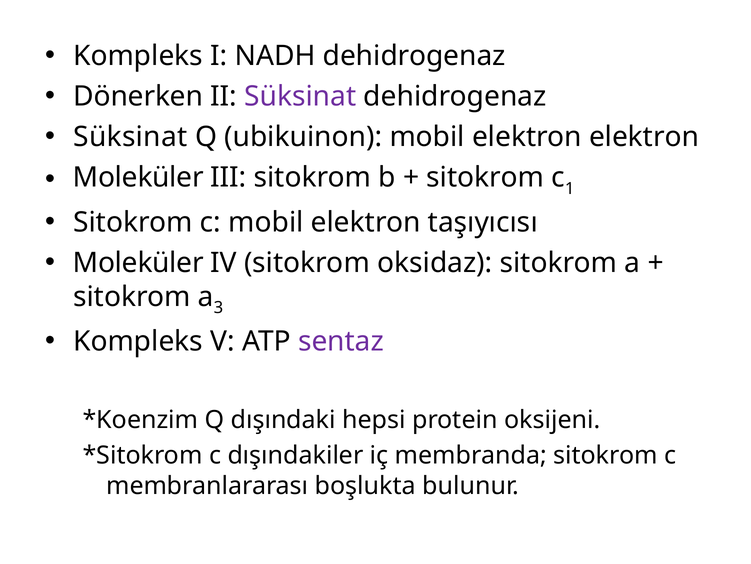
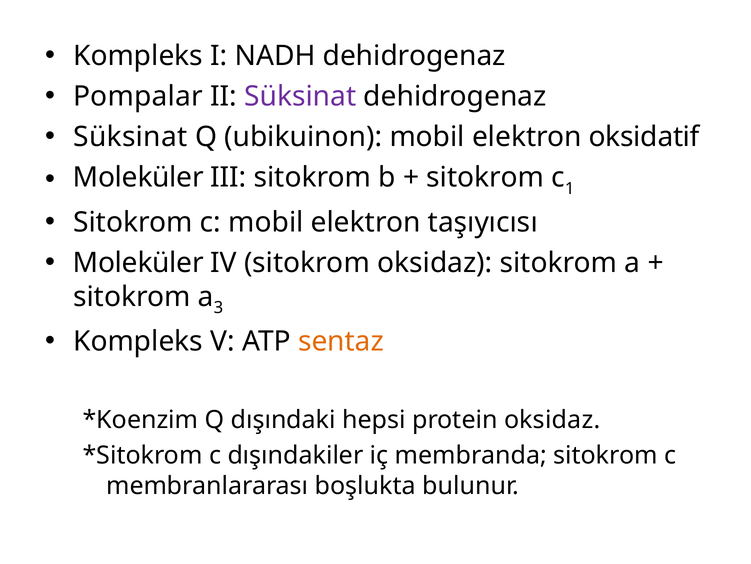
Dönerken: Dönerken -> Pompalar
elektron elektron: elektron -> oksidatif
sentaz colour: purple -> orange
protein oksijeni: oksijeni -> oksidaz
